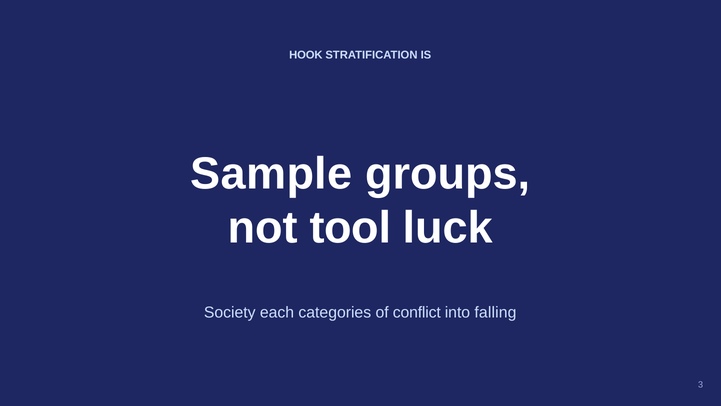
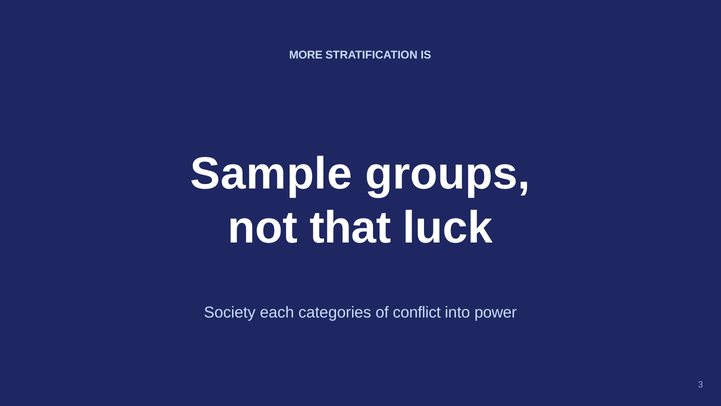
HOOK: HOOK -> MORE
tool: tool -> that
falling: falling -> power
